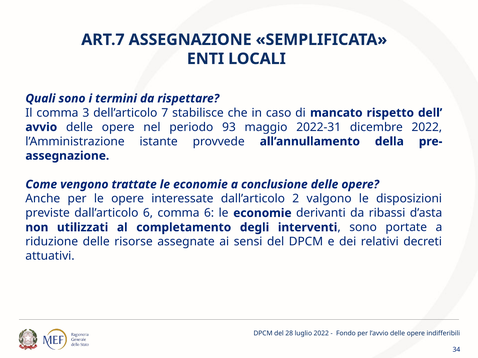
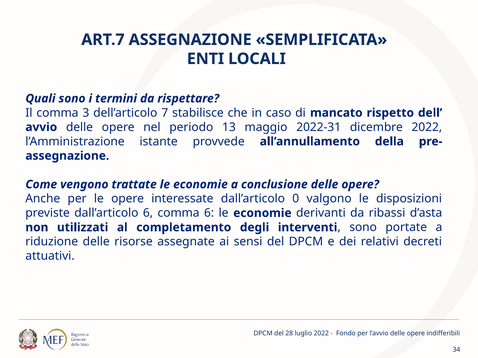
93: 93 -> 13
2: 2 -> 0
